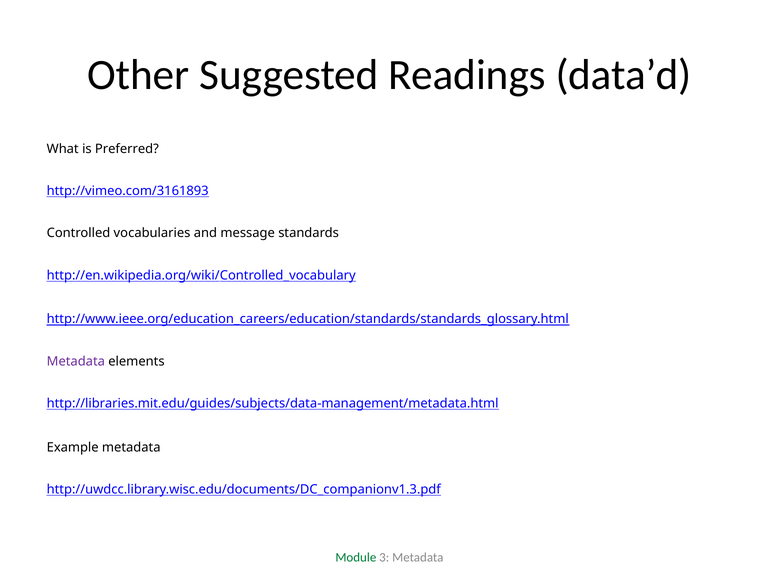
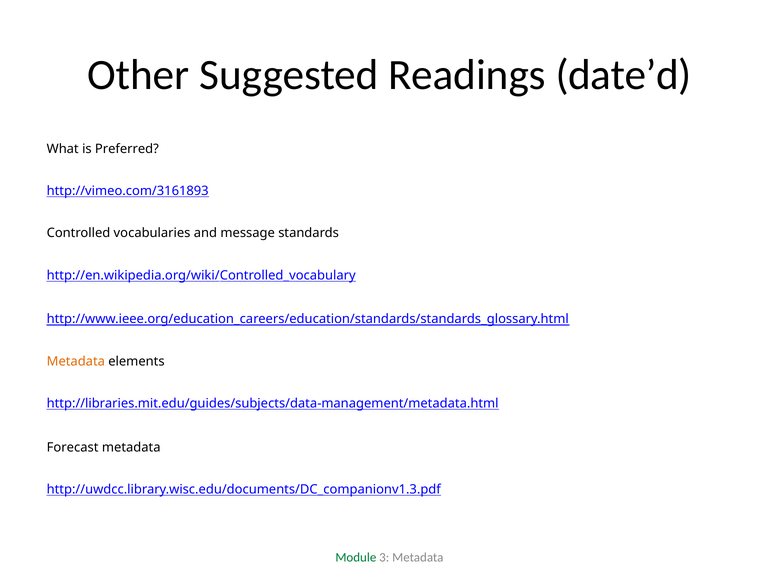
data’d: data’d -> date’d
Metadata at (76, 362) colour: purple -> orange
Example: Example -> Forecast
